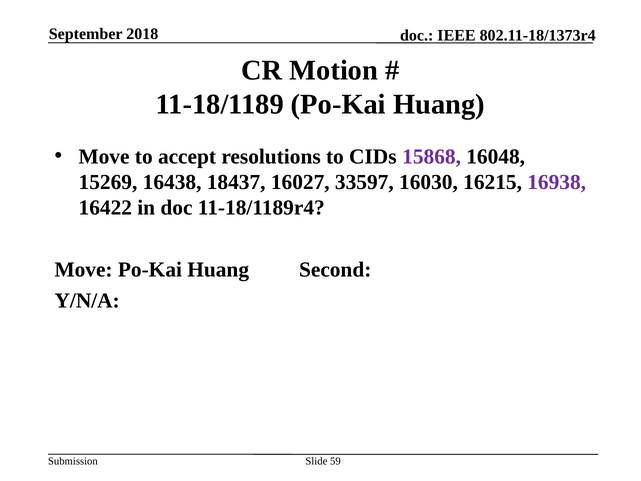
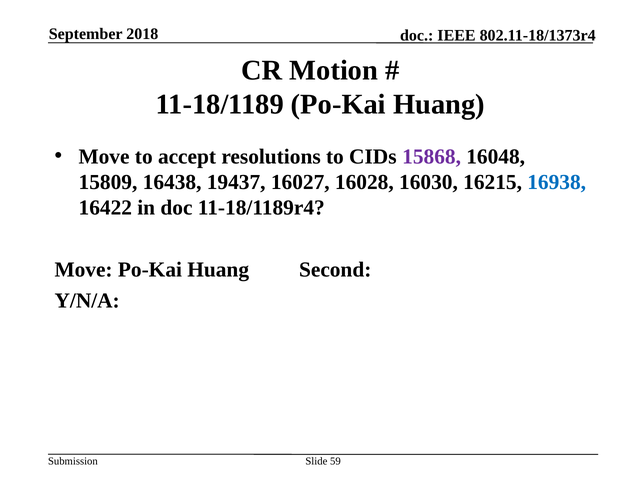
15269: 15269 -> 15809
18437: 18437 -> 19437
33597: 33597 -> 16028
16938 colour: purple -> blue
